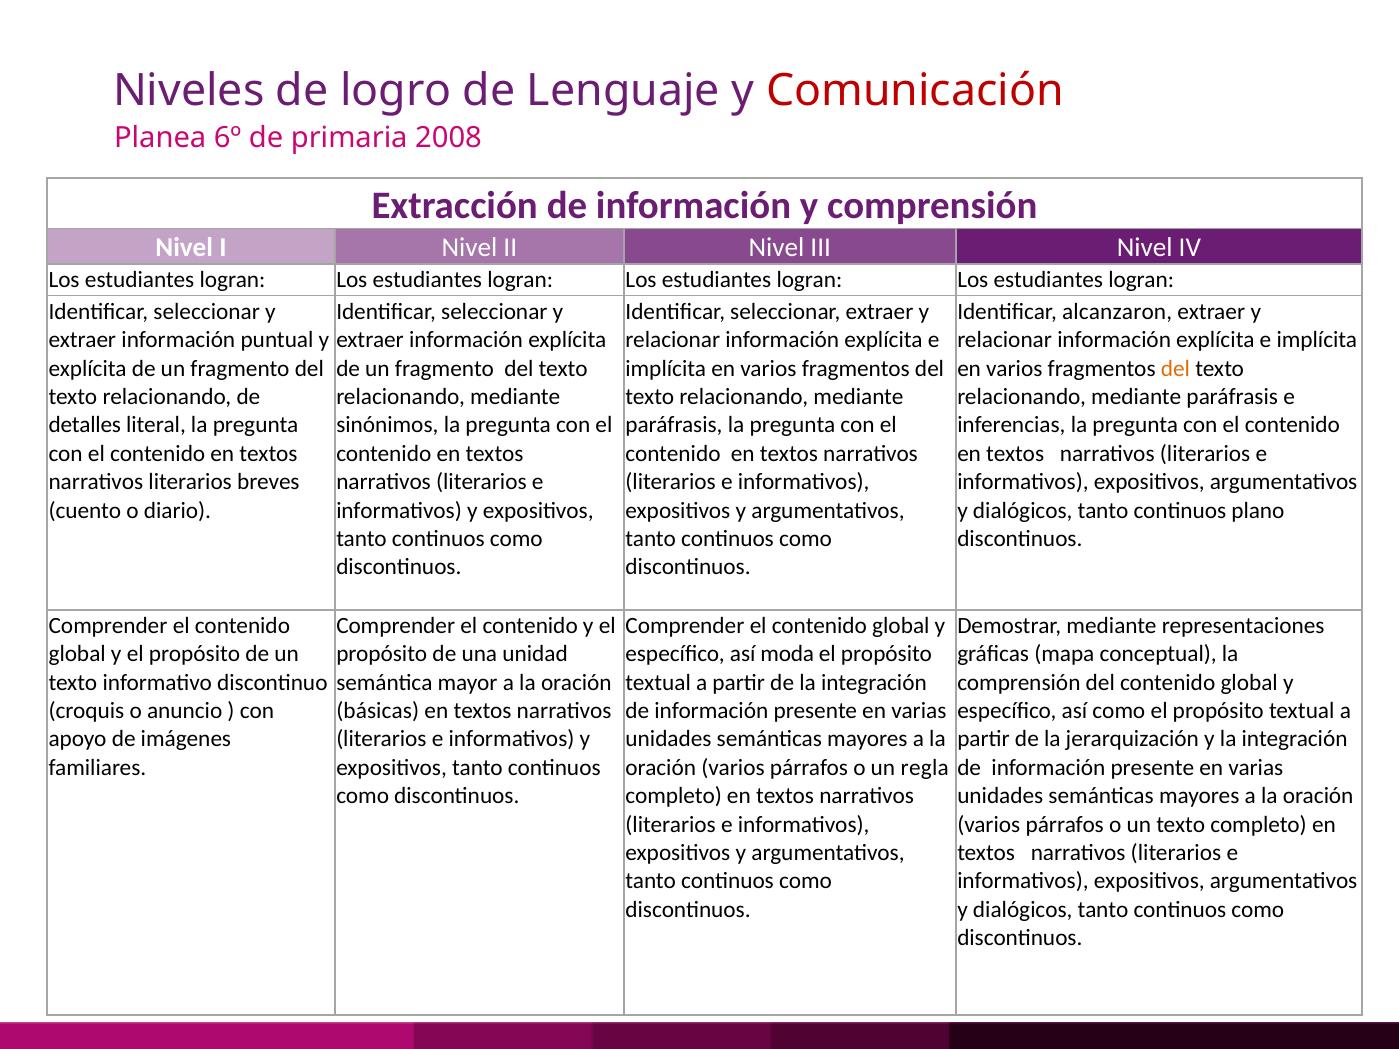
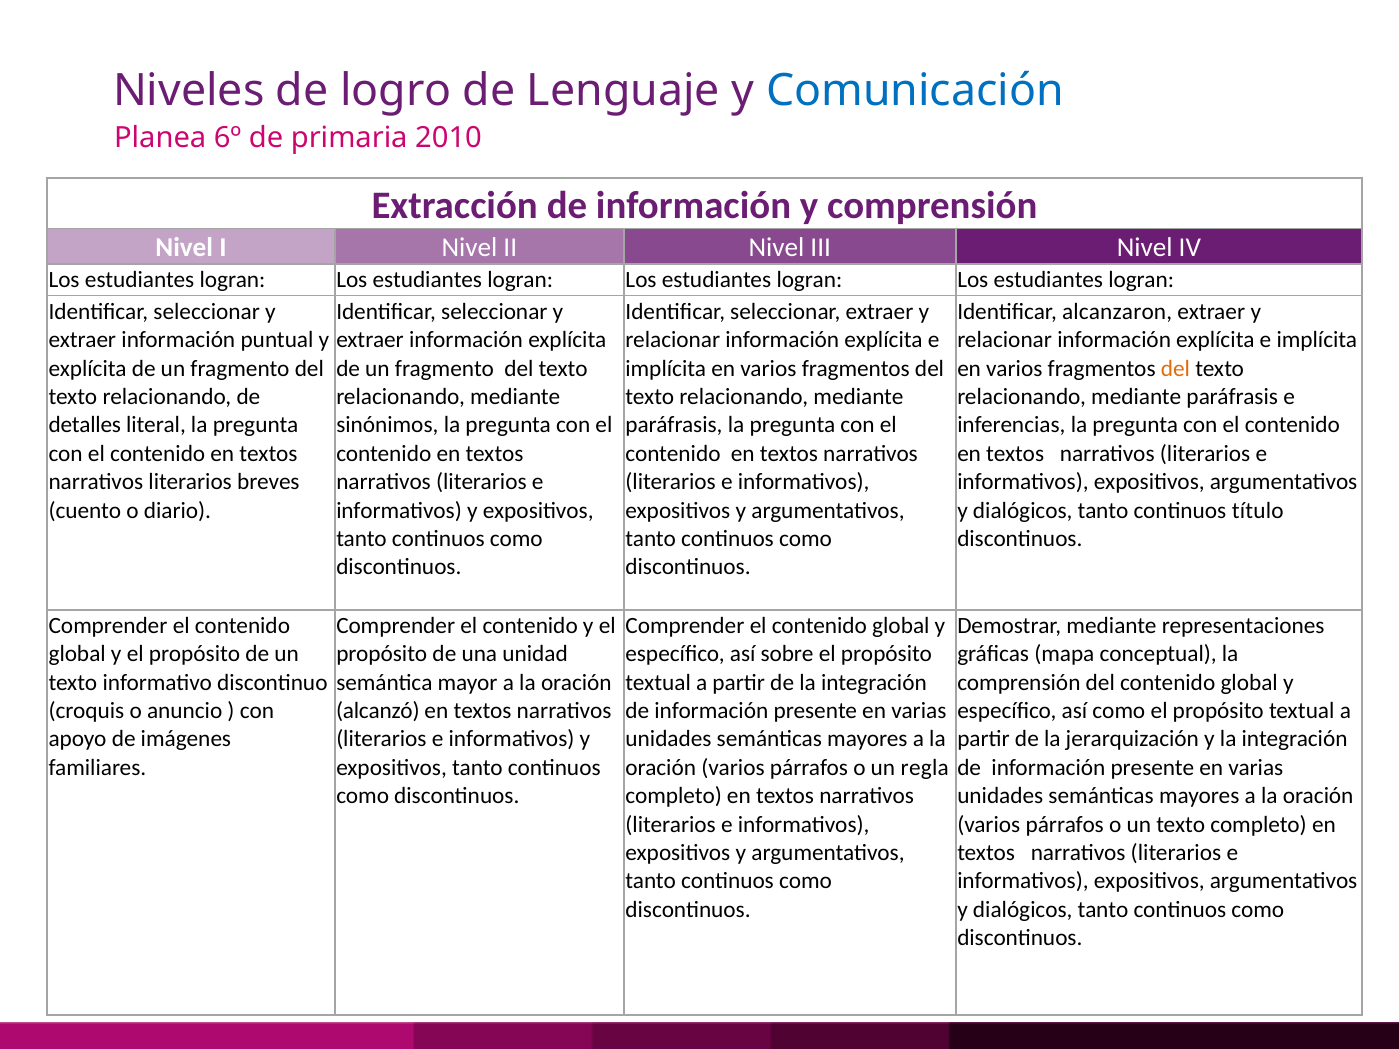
Comunicación colour: red -> blue
2008: 2008 -> 2010
plano: plano -> título
moda: moda -> sobre
básicas: básicas -> alcanzó
